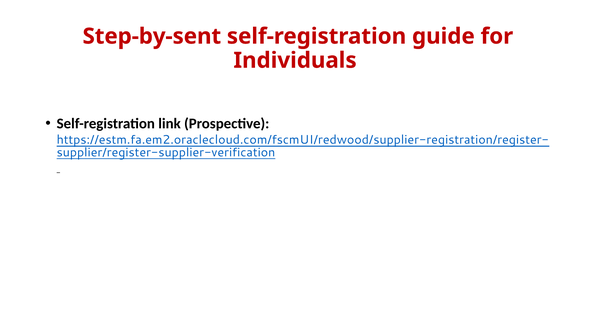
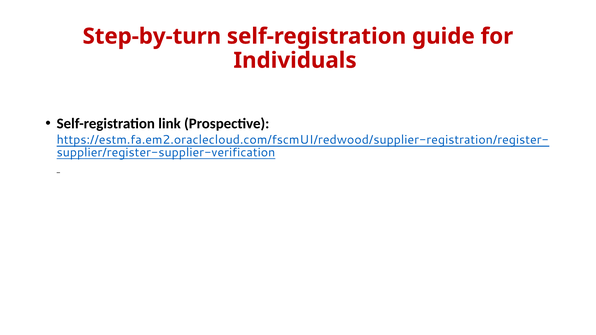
Step-by-sent: Step-by-sent -> Step-by-turn
